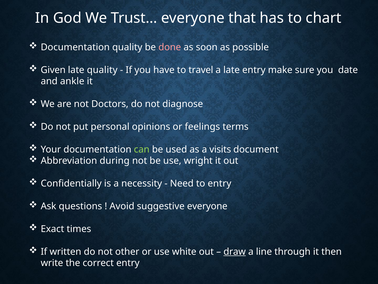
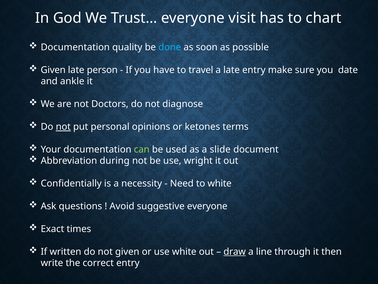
that: that -> visit
done colour: pink -> light blue
late quality: quality -> person
not at (63, 127) underline: none -> present
feelings: feelings -> ketones
visits: visits -> slide
to entry: entry -> white
not other: other -> given
